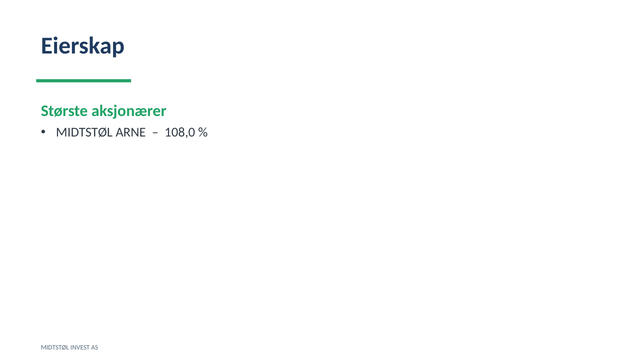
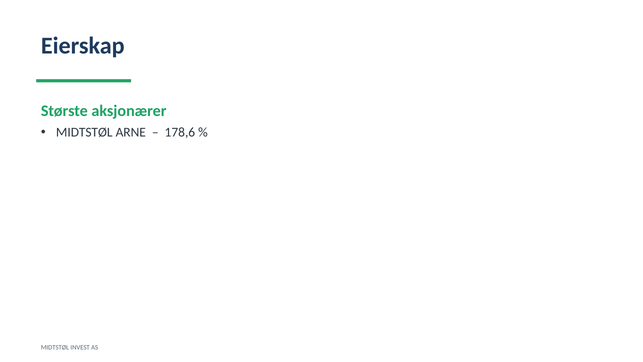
108,0: 108,0 -> 178,6
